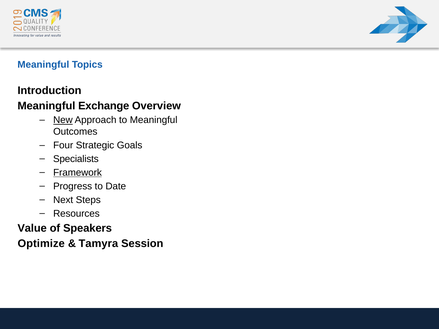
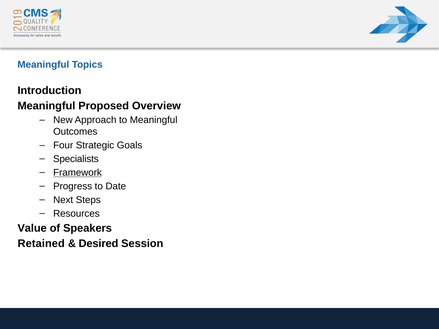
Exchange: Exchange -> Proposed
New underline: present -> none
Optimize: Optimize -> Retained
Tamyra: Tamyra -> Desired
